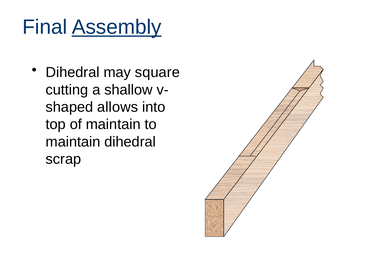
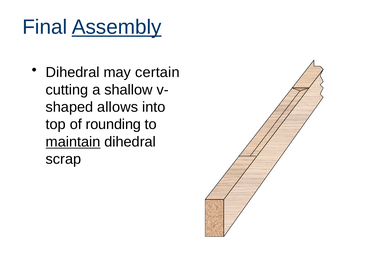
square: square -> certain
of maintain: maintain -> rounding
maintain at (73, 142) underline: none -> present
